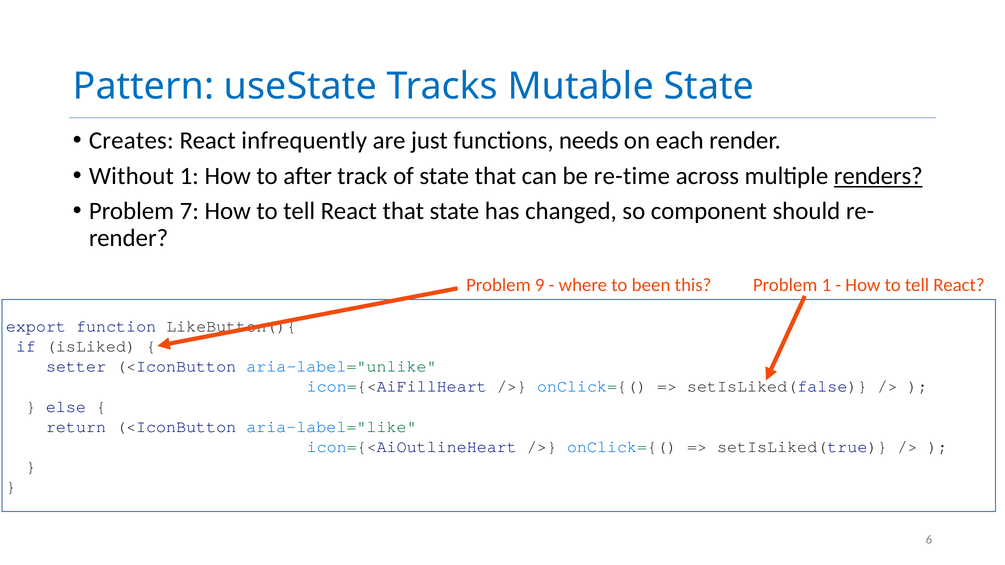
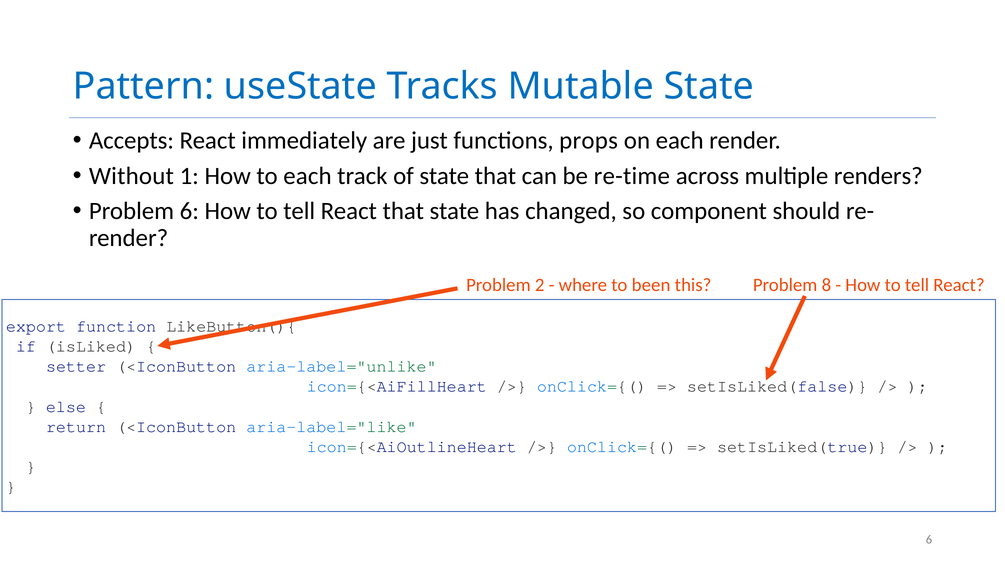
Creates: Creates -> Accepts
infrequently: infrequently -> immediately
needs: needs -> props
to after: after -> each
renders underline: present -> none
Problem 7: 7 -> 6
9: 9 -> 2
1 at (826, 285): 1 -> 8
